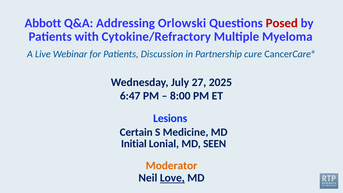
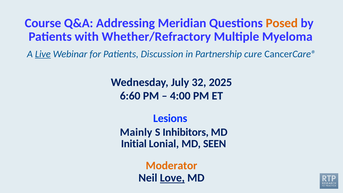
Abbott: Abbott -> Course
Orlowski: Orlowski -> Meridian
Posed colour: red -> orange
Cytokine/Refractory: Cytokine/Refractory -> Whether/Refractory
Live underline: none -> present
27: 27 -> 32
6:47: 6:47 -> 6:60
8:00: 8:00 -> 4:00
Certain: Certain -> Mainly
Medicine: Medicine -> Inhibitors
